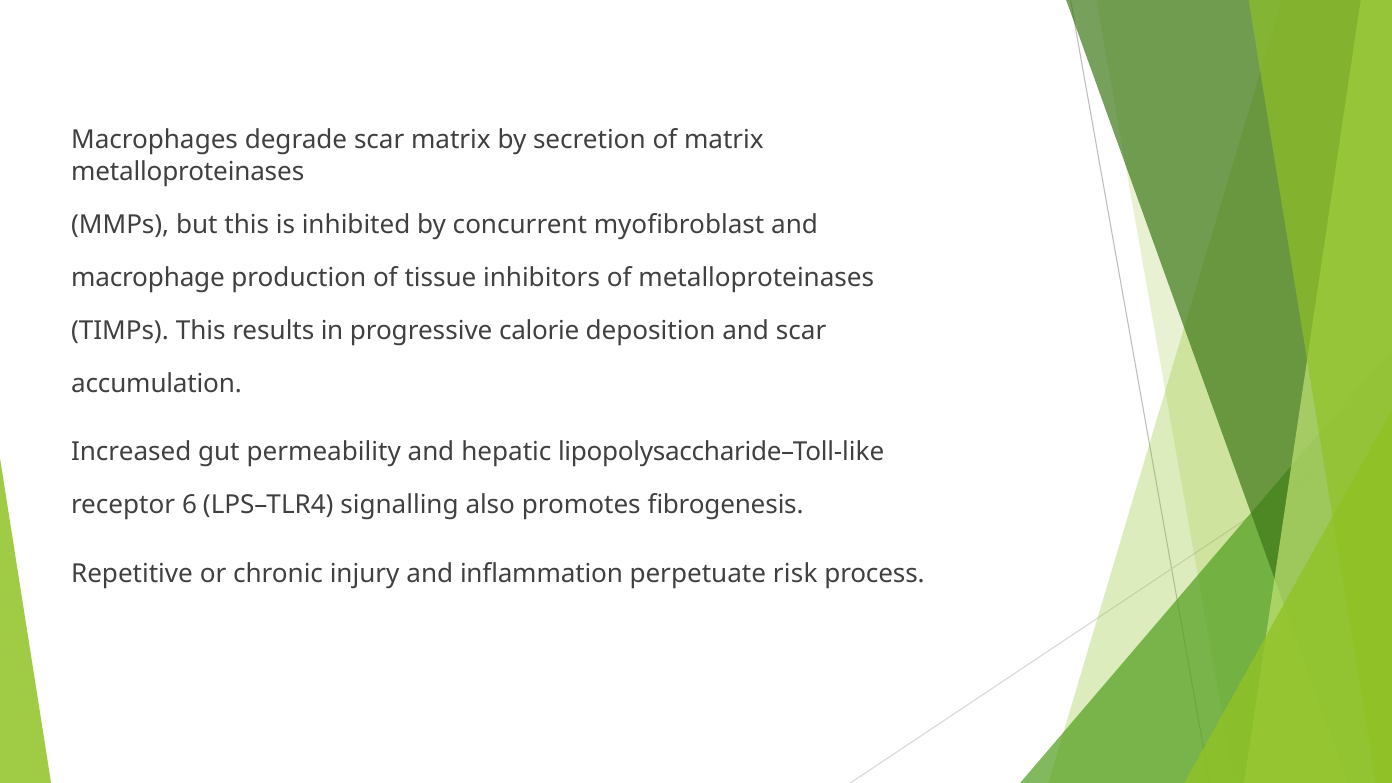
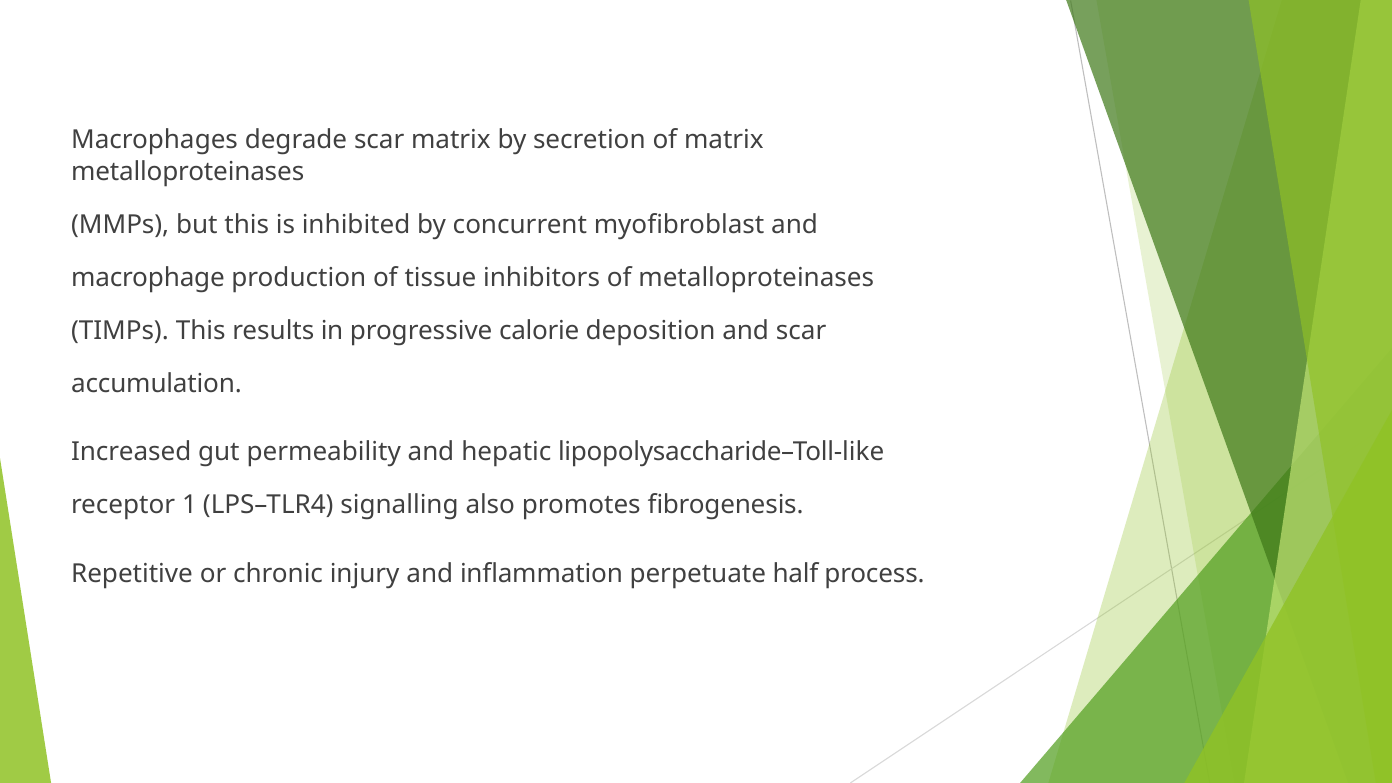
6: 6 -> 1
risk: risk -> half
